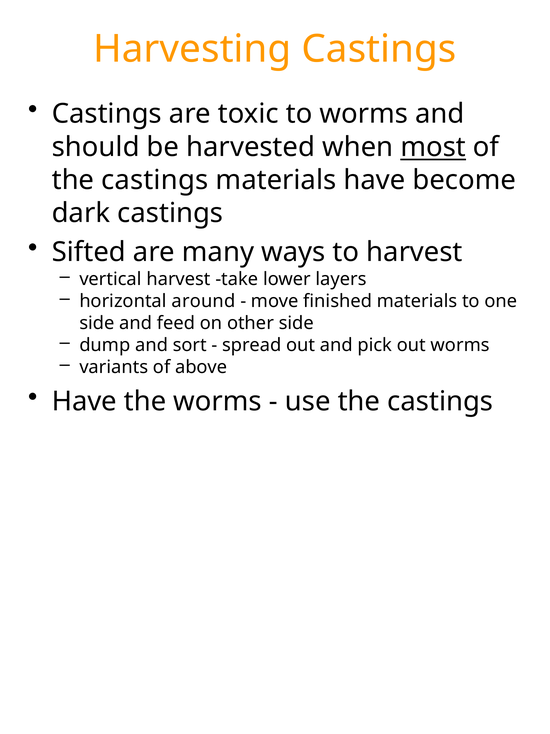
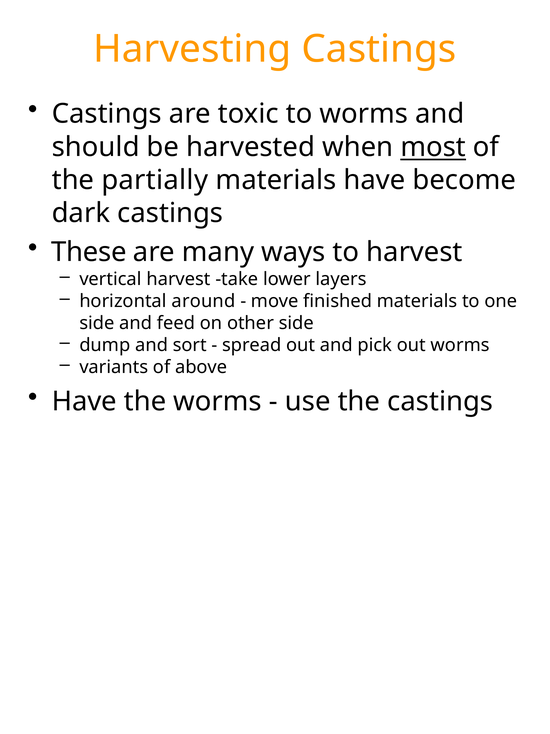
castings at (155, 180): castings -> partially
Sifted: Sifted -> These
